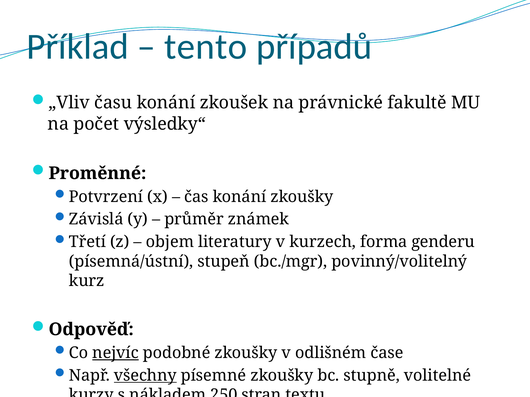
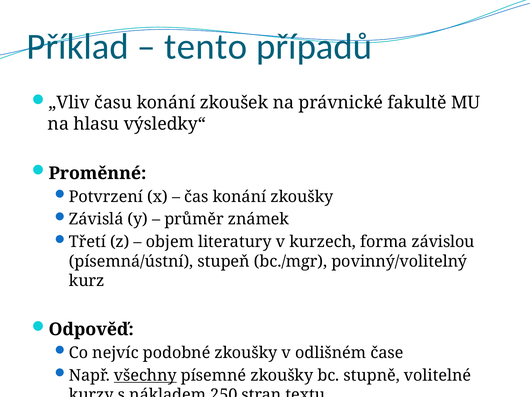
počet: počet -> hlasu
genderu: genderu -> závislou
nejvíc underline: present -> none
